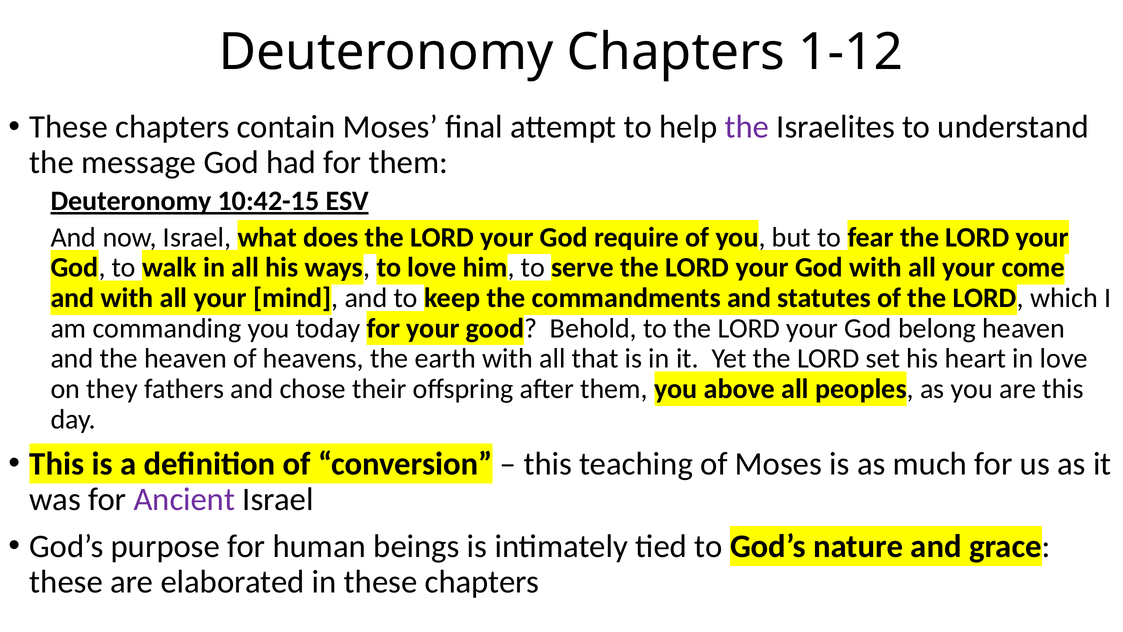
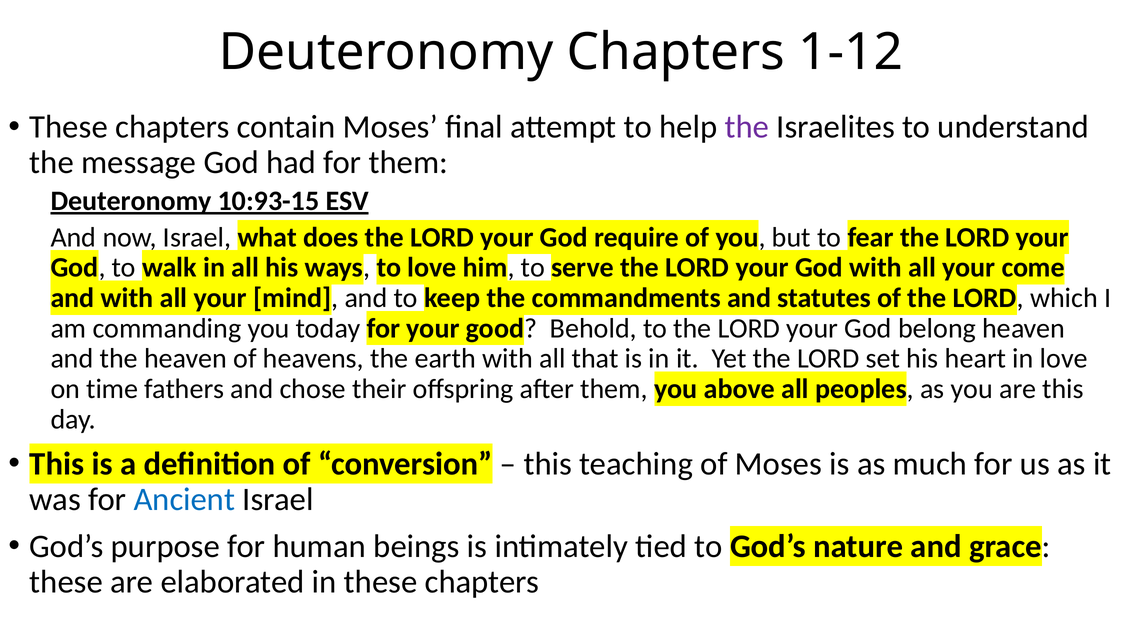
10:42-15: 10:42-15 -> 10:93-15
they: they -> time
Ancient colour: purple -> blue
